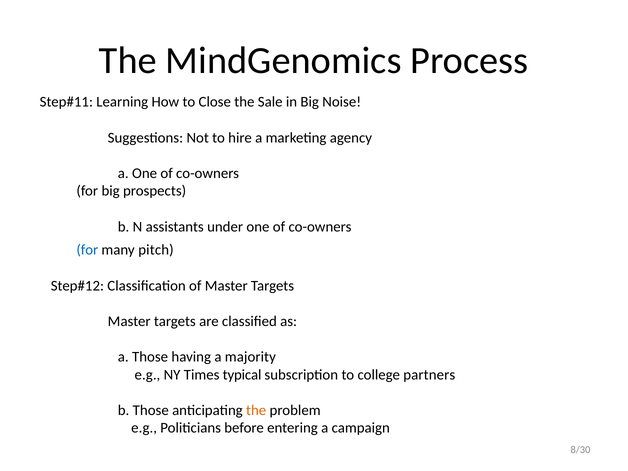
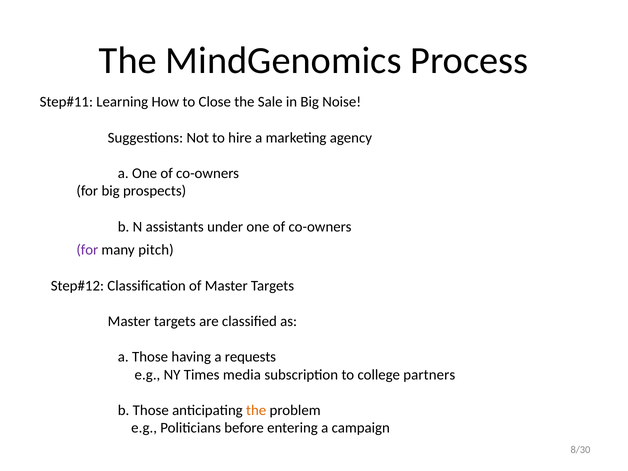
for at (87, 250) colour: blue -> purple
majority: majority -> requests
typical: typical -> media
